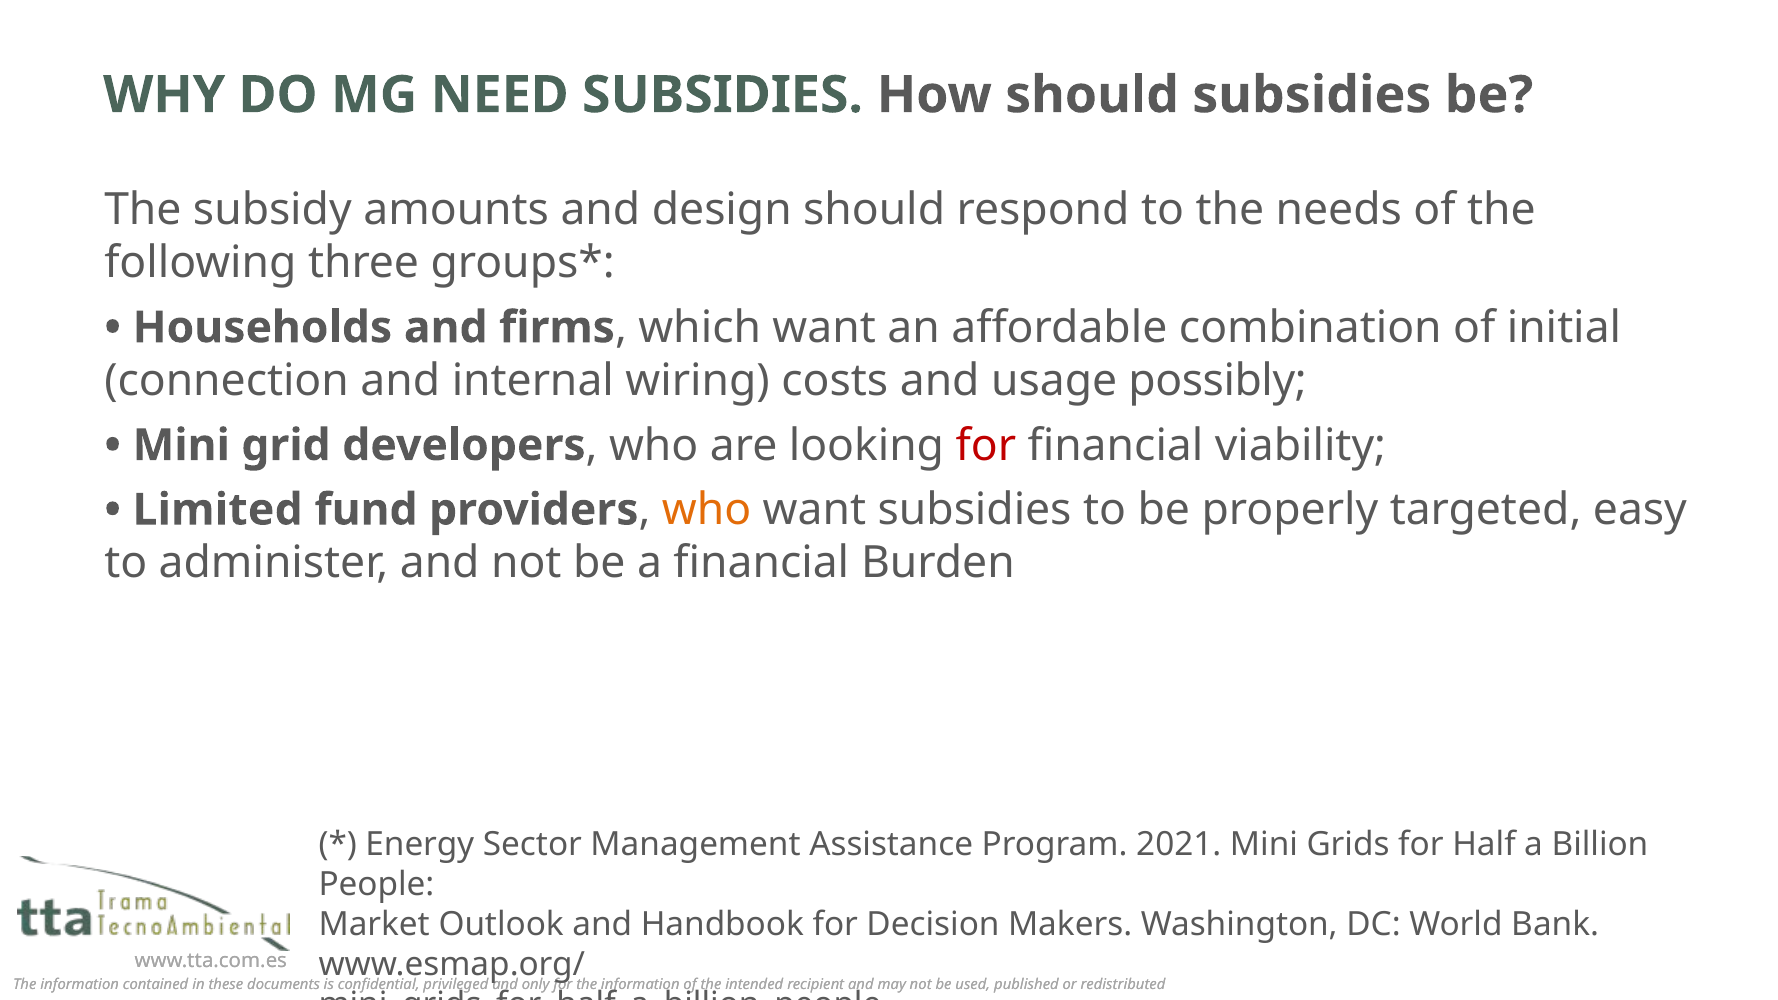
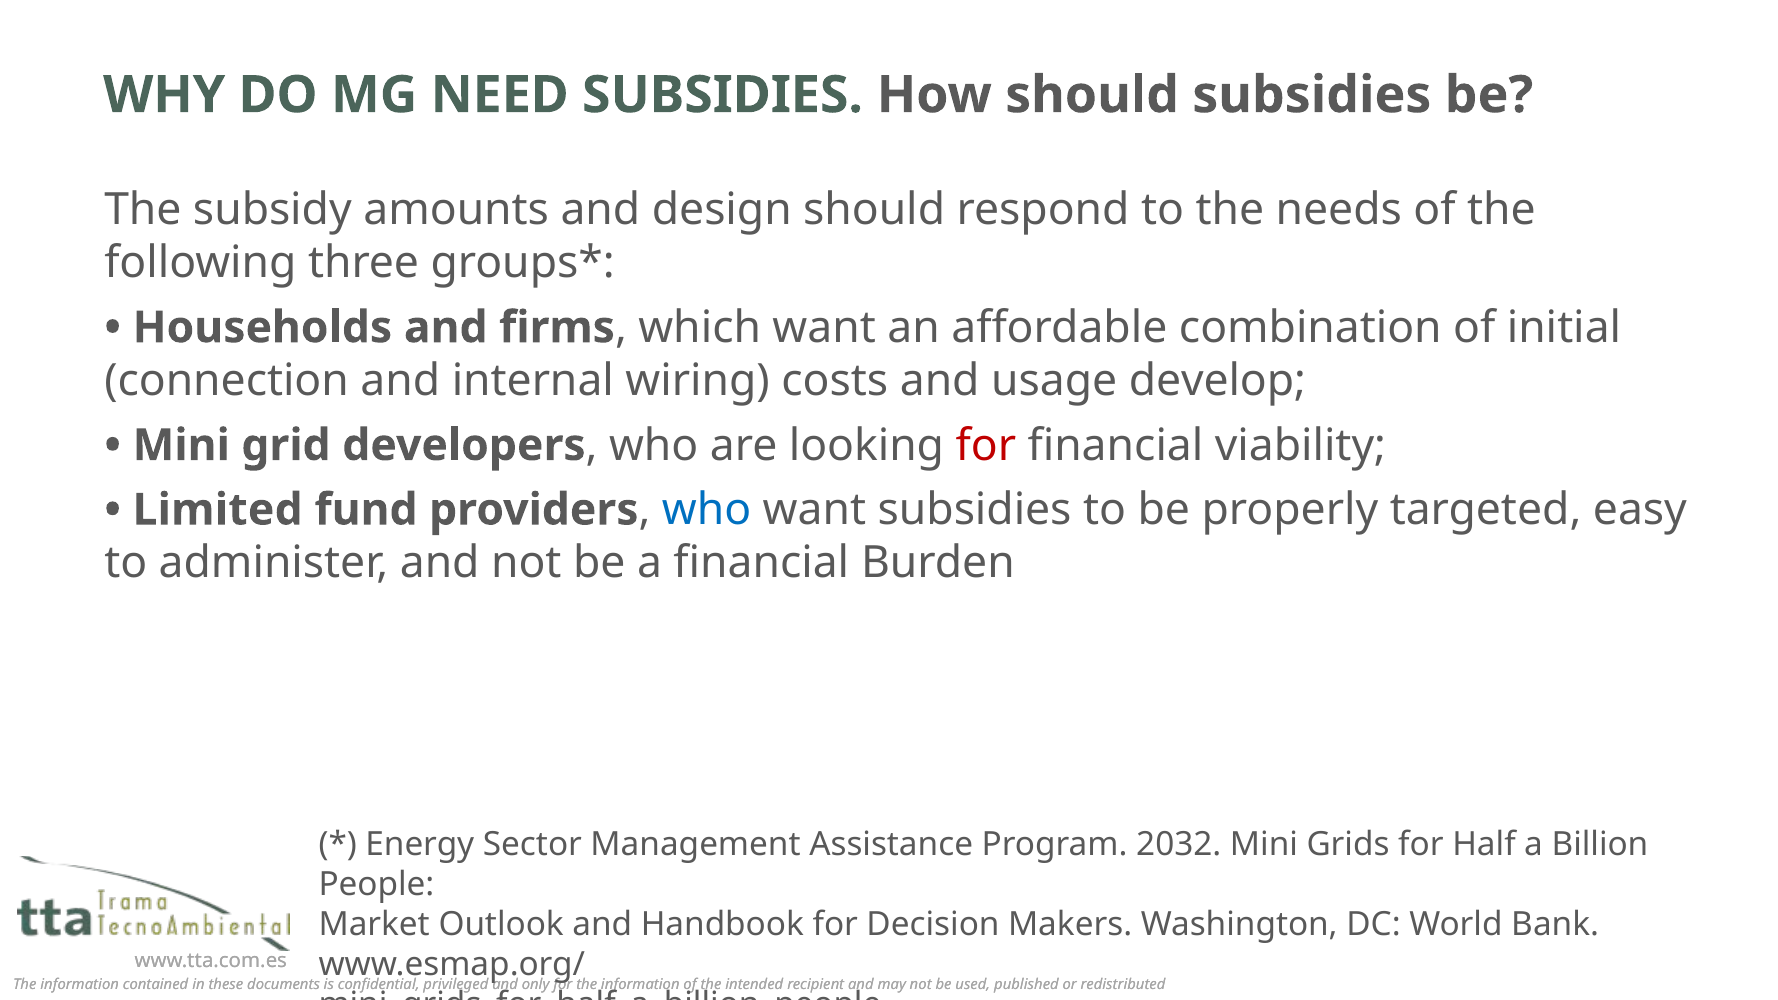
possibly: possibly -> develop
who at (707, 510) colour: orange -> blue
2021: 2021 -> 2032
